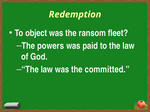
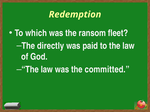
object: object -> which
powers: powers -> directly
